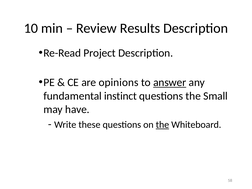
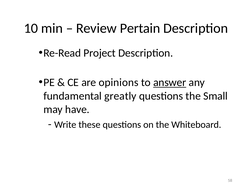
Results: Results -> Pertain
instinct: instinct -> greatly
the at (162, 125) underline: present -> none
